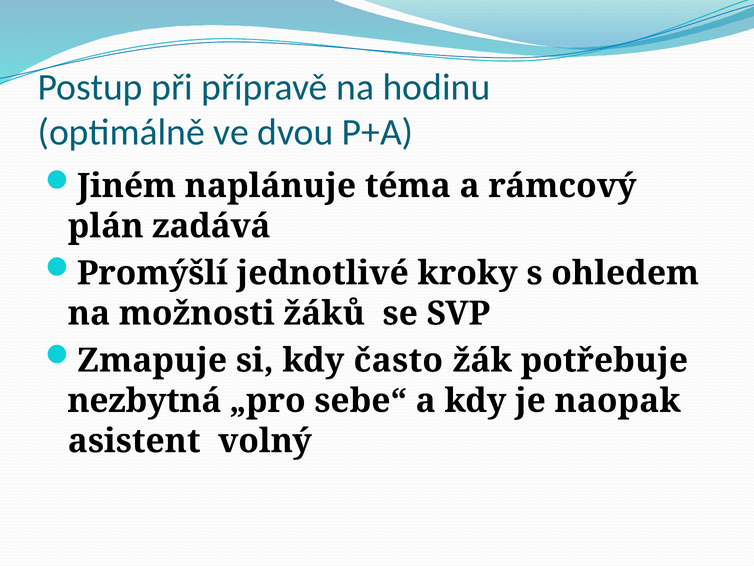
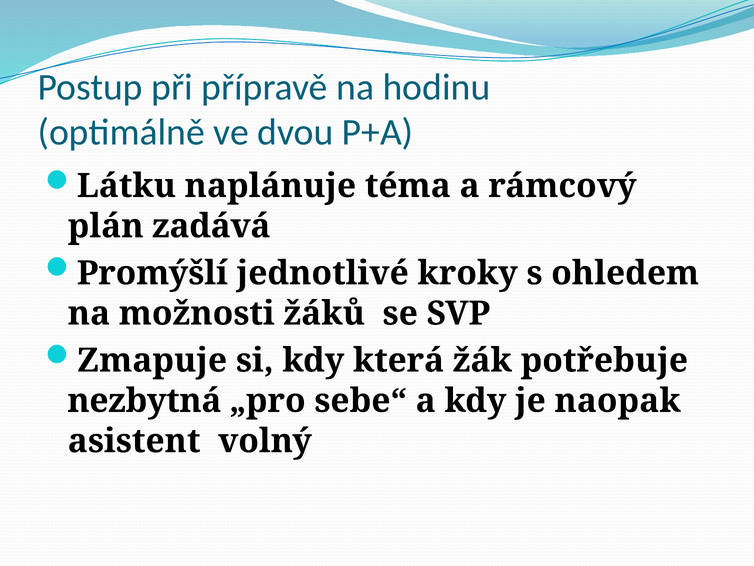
Jiném: Jiném -> Látku
často: často -> která
